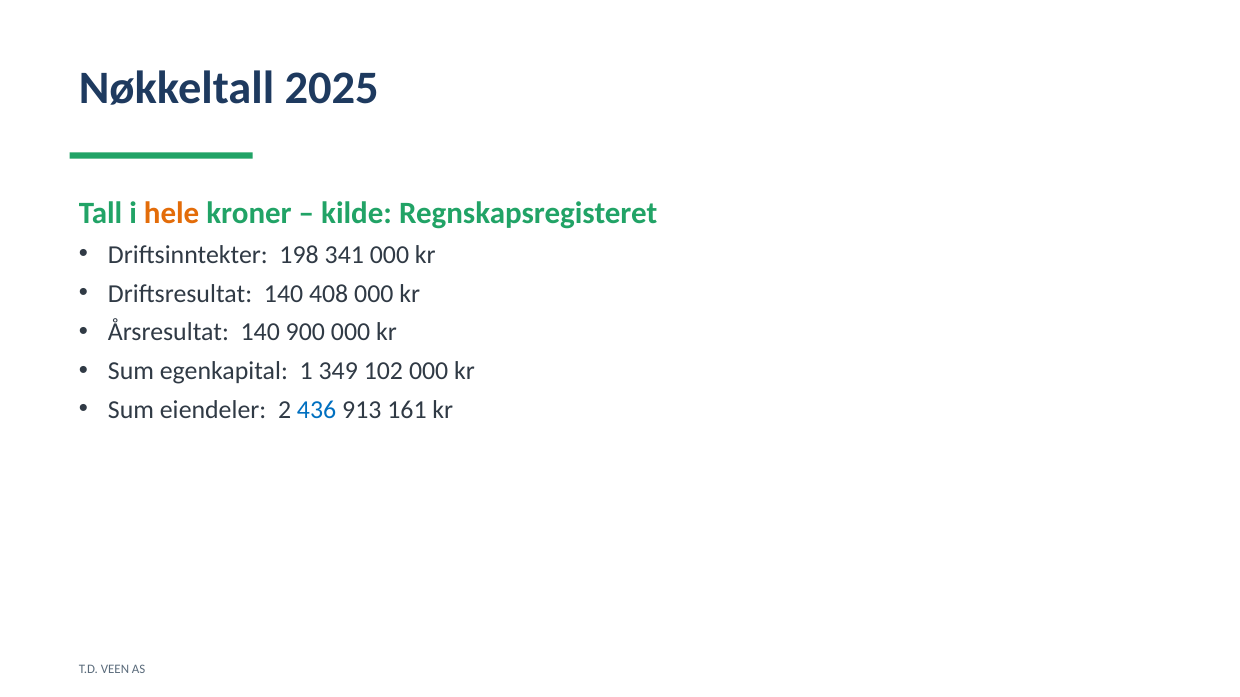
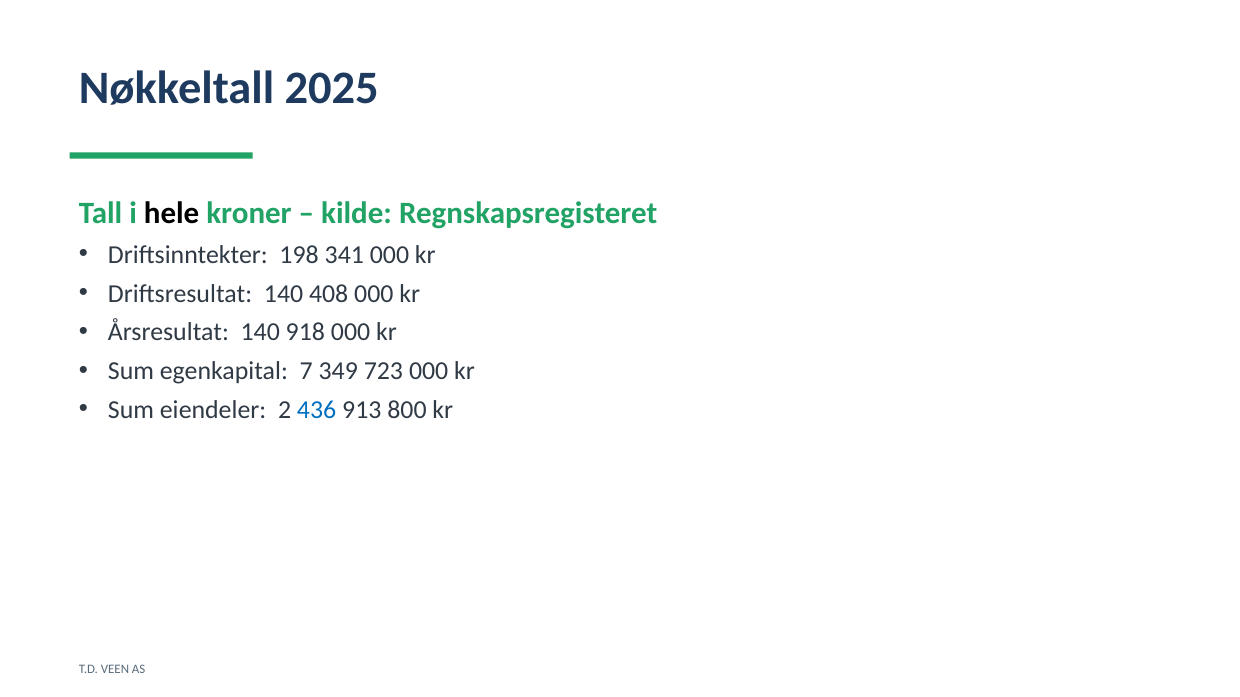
hele colour: orange -> black
900: 900 -> 918
1: 1 -> 7
102: 102 -> 723
161: 161 -> 800
